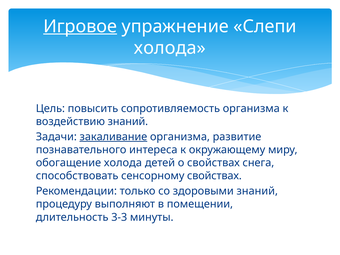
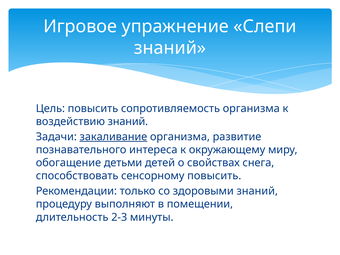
Игровое underline: present -> none
холода at (170, 48): холода -> знаний
обогащение холода: холода -> детьми
сенсорному свойствах: свойствах -> повысить
3-3: 3-3 -> 2-3
